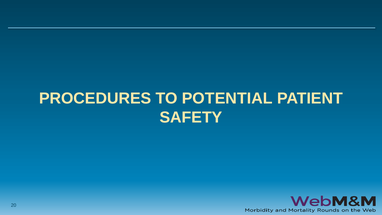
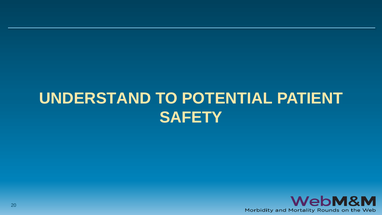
PROCEDURES: PROCEDURES -> UNDERSTAND
